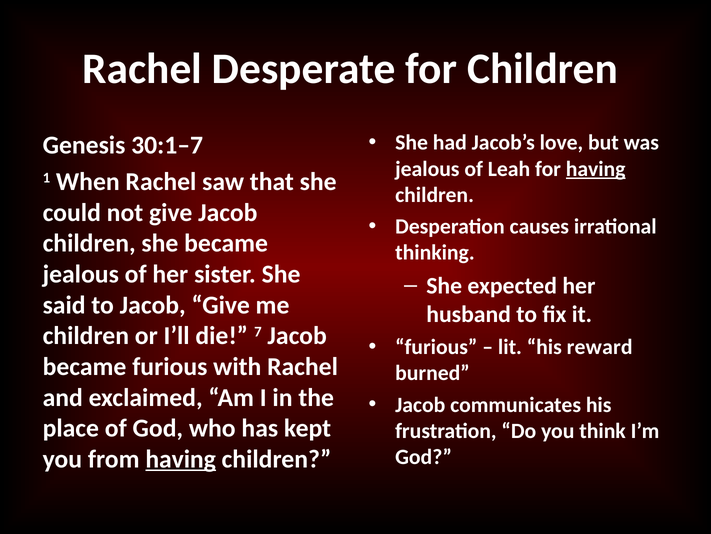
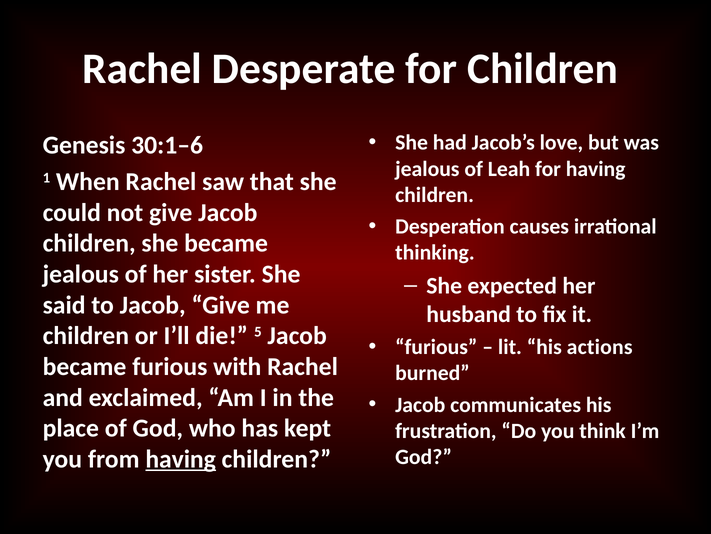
30:1–7: 30:1–7 -> 30:1–6
having at (596, 169) underline: present -> none
7: 7 -> 5
reward: reward -> actions
